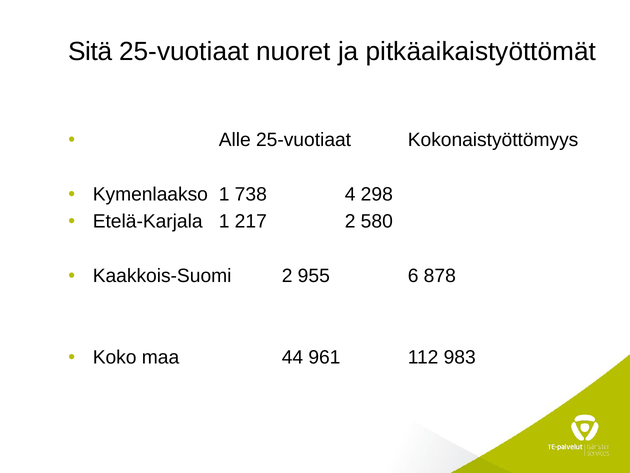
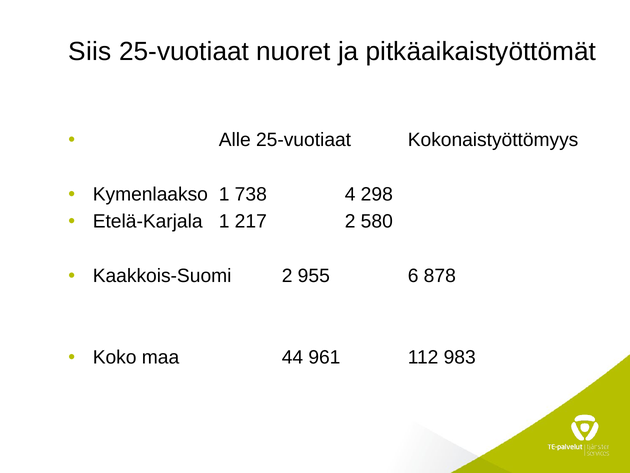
Sitä: Sitä -> Siis
